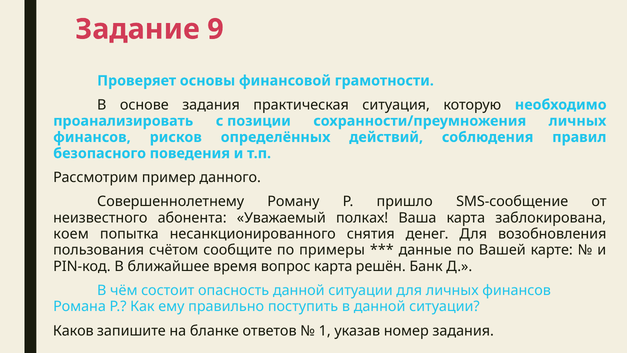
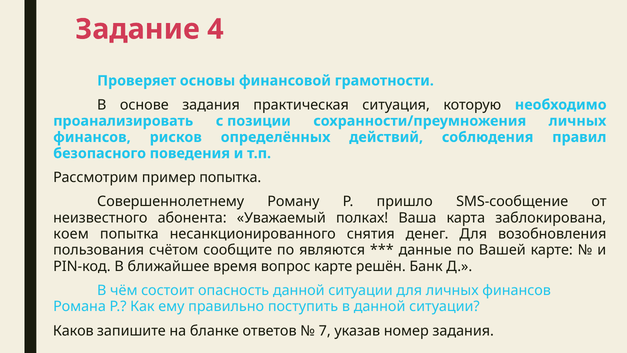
9: 9 -> 4
пример данного: данного -> попытка
примеры: примеры -> являются
вопрос карта: карта -> карте
1: 1 -> 7
